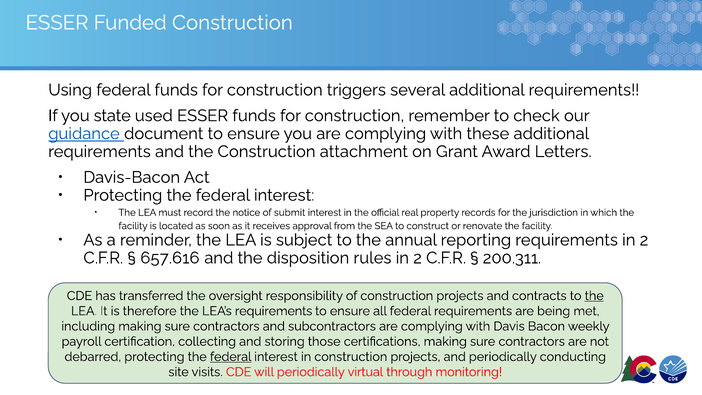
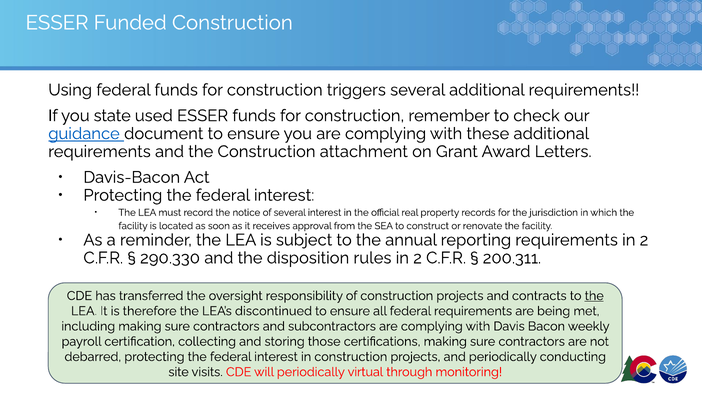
of submit: submit -> several
657.616: 657.616 -> 290.330
LEA’s requirements: requirements -> discontinued
federal at (231, 357) underline: present -> none
